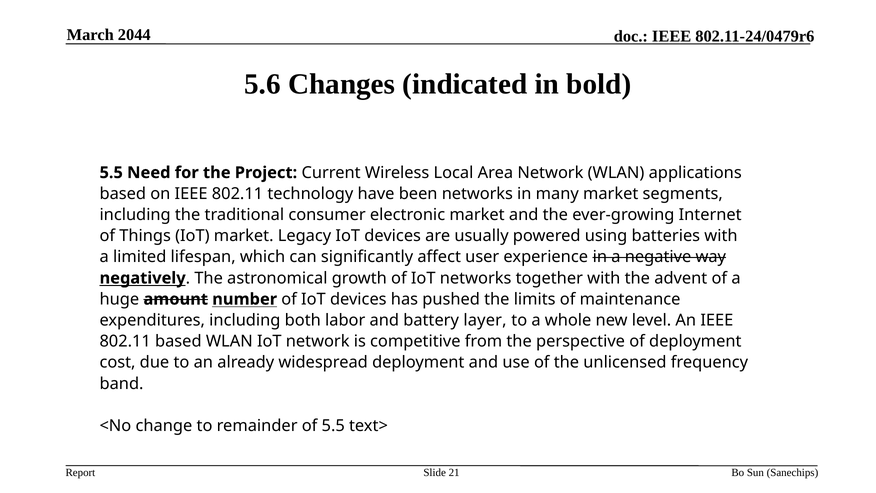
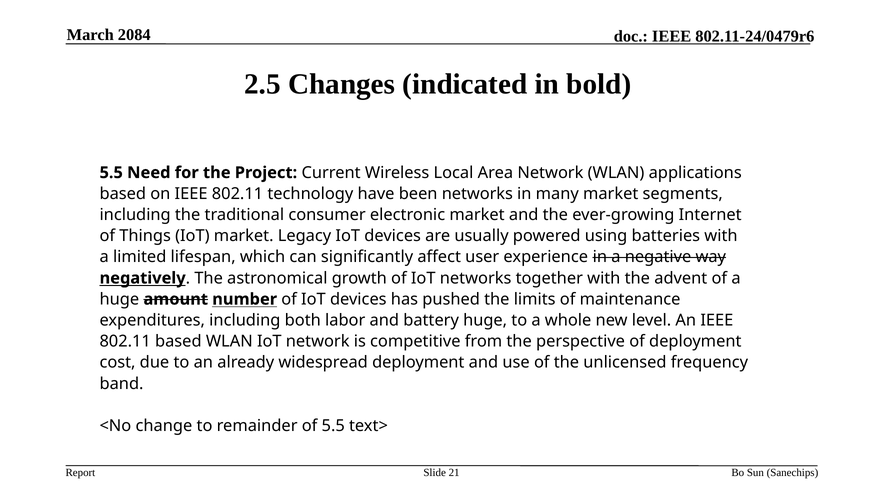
2044: 2044 -> 2084
5.6: 5.6 -> 2.5
battery layer: layer -> huge
